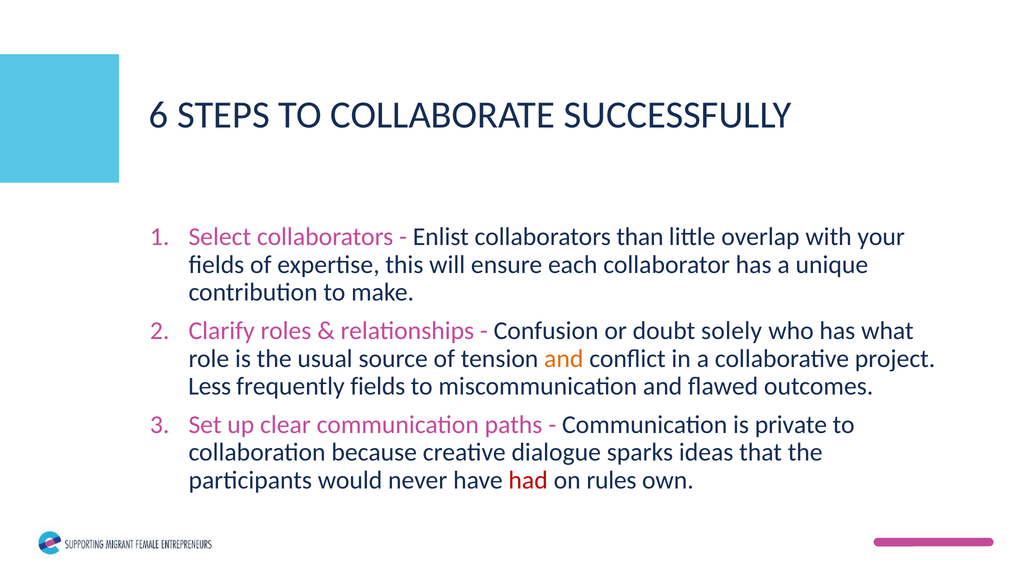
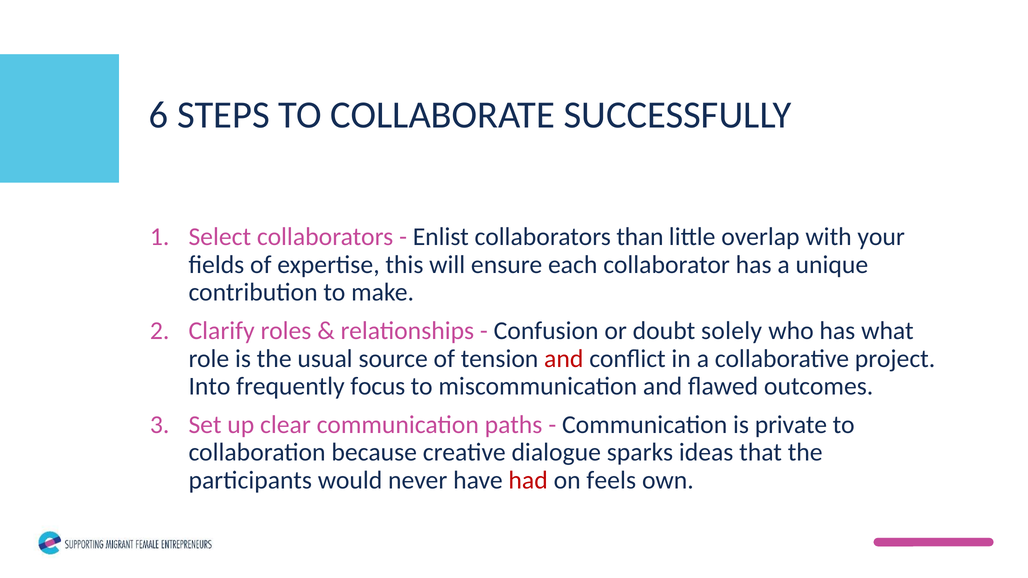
and at (564, 359) colour: orange -> red
Less: Less -> Into
frequently fields: fields -> focus
rules: rules -> feels
